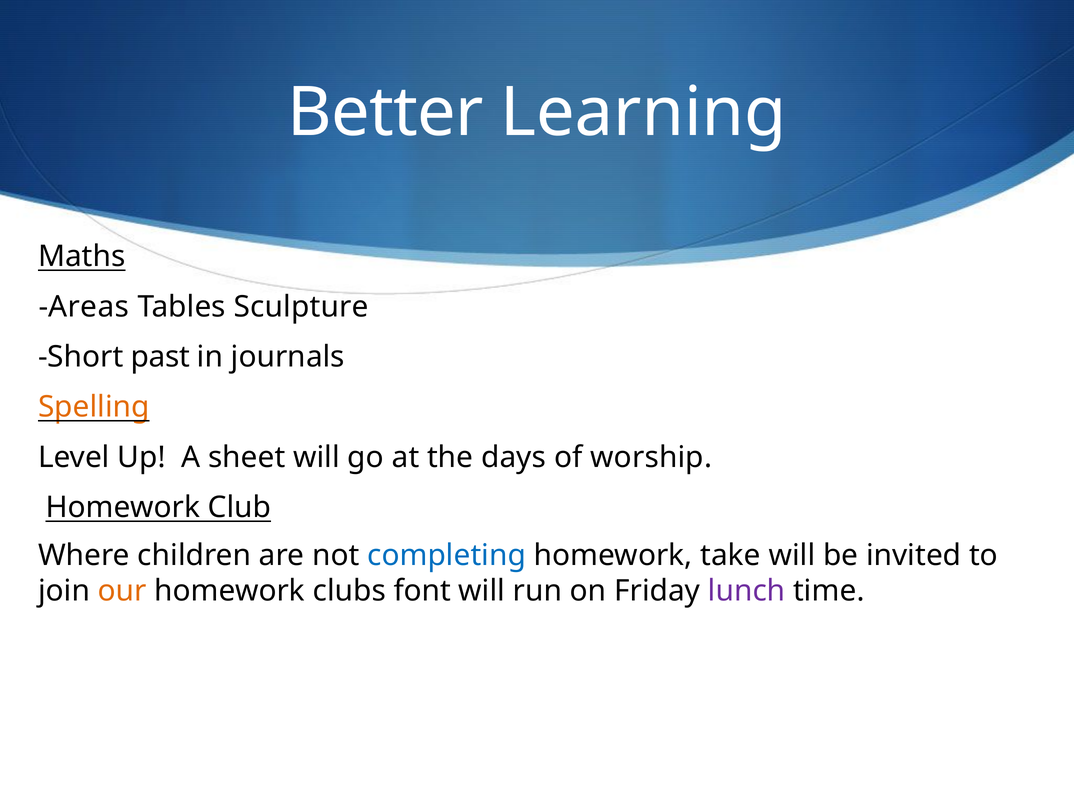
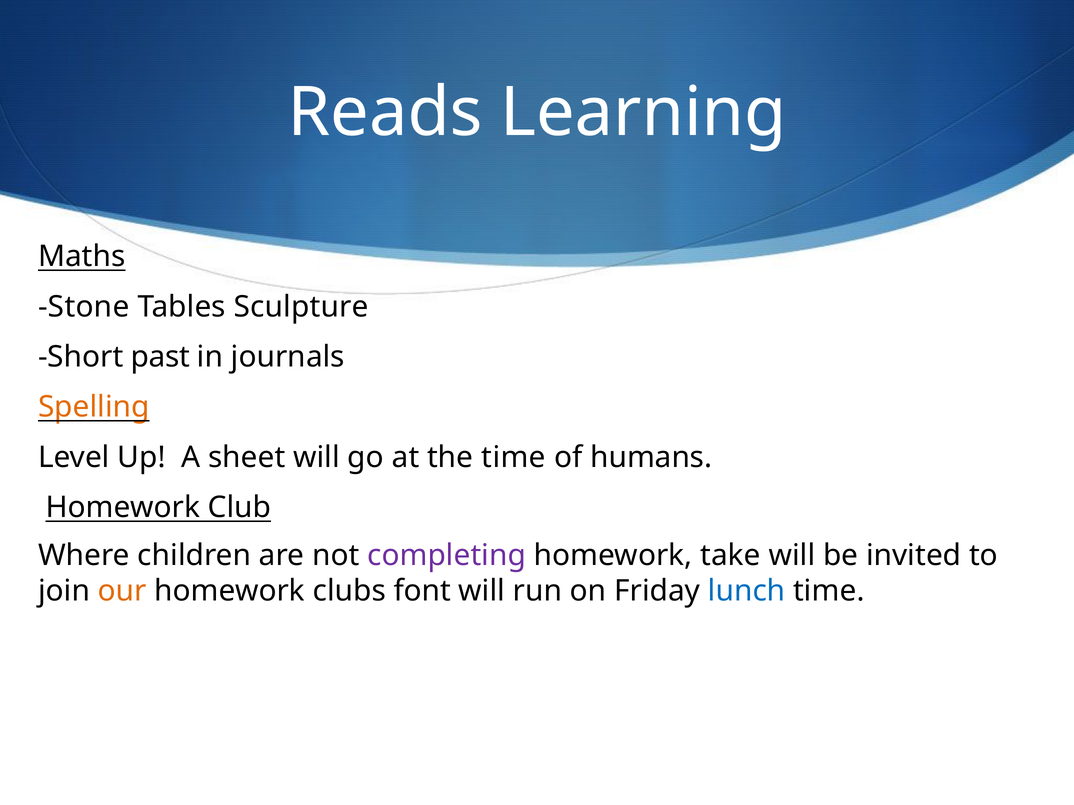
Better: Better -> Reads
Areas: Areas -> Stone
the days: days -> time
worship: worship -> humans
completing colour: blue -> purple
lunch colour: purple -> blue
